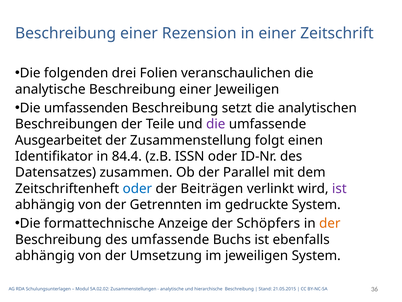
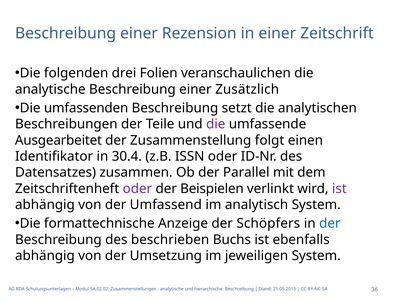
einer Jeweiligen: Jeweiligen -> Zusätzlich
84.4: 84.4 -> 30.4
oder at (137, 188) colour: blue -> purple
Beiträgen: Beiträgen -> Beispielen
Getrennten: Getrennten -> Umfassend
gedruckte: gedruckte -> analytisch
der at (330, 223) colour: orange -> blue
des umfassende: umfassende -> beschrieben
